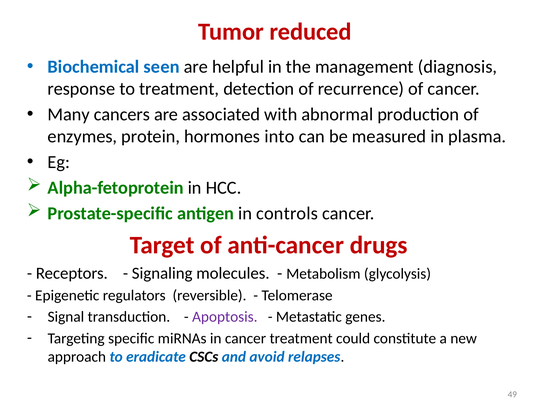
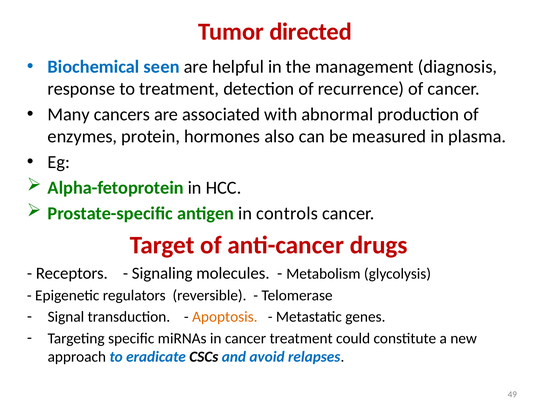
reduced: reduced -> directed
into: into -> also
Apoptosis colour: purple -> orange
